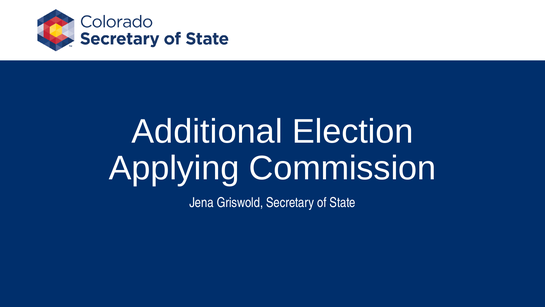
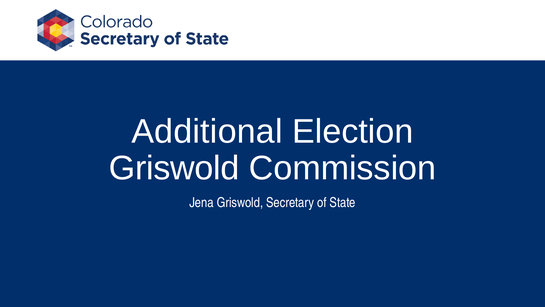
Applying at (174, 168): Applying -> Griswold
